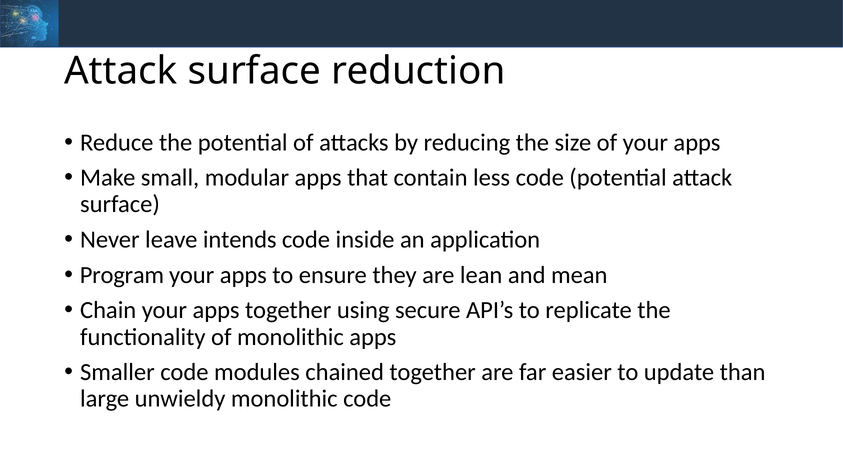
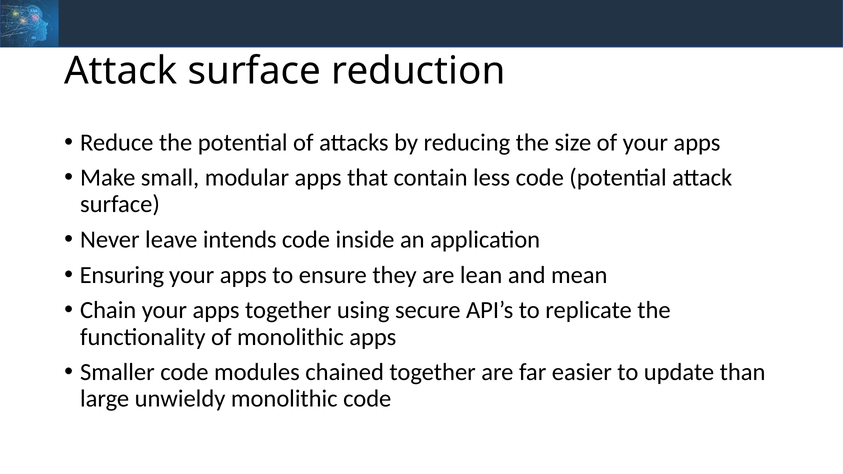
Program: Program -> Ensuring
